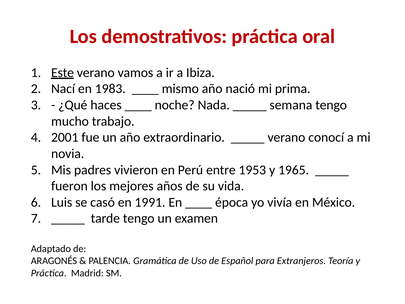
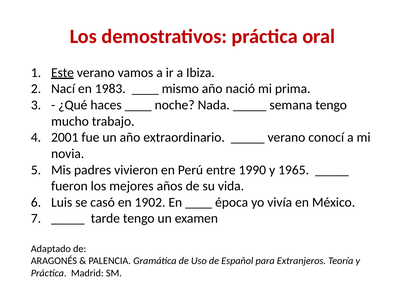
1953: 1953 -> 1990
1991: 1991 -> 1902
